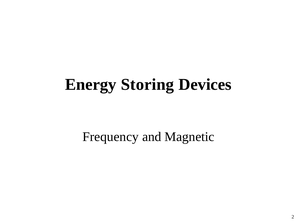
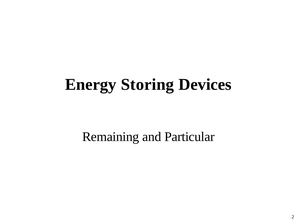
Frequency: Frequency -> Remaining
Magnetic: Magnetic -> Particular
